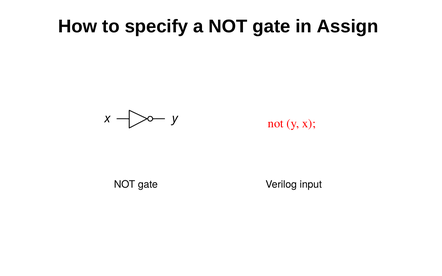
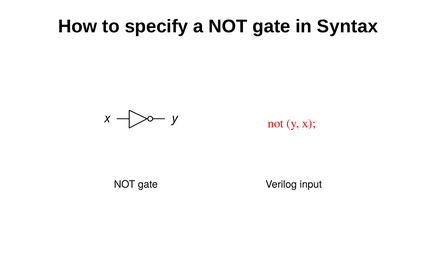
Assign: Assign -> Syntax
